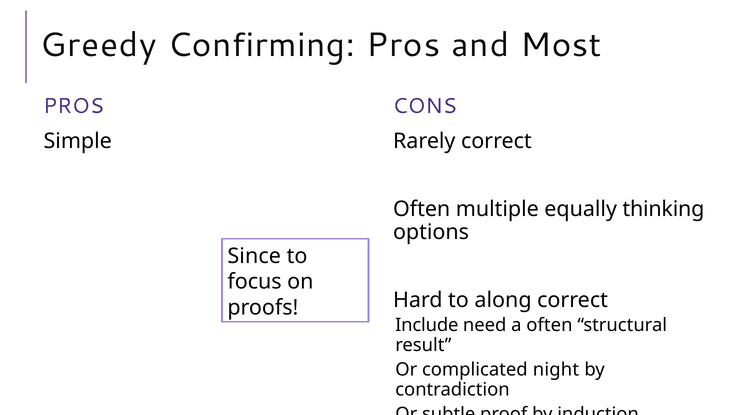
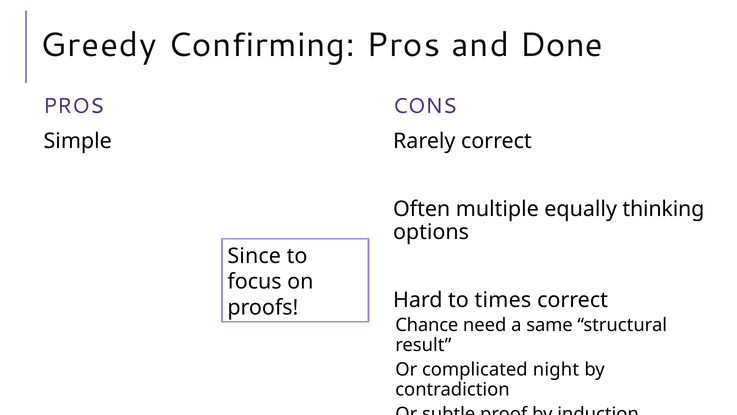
Most: Most -> Done
along: along -> times
Include: Include -> Chance
a often: often -> same
